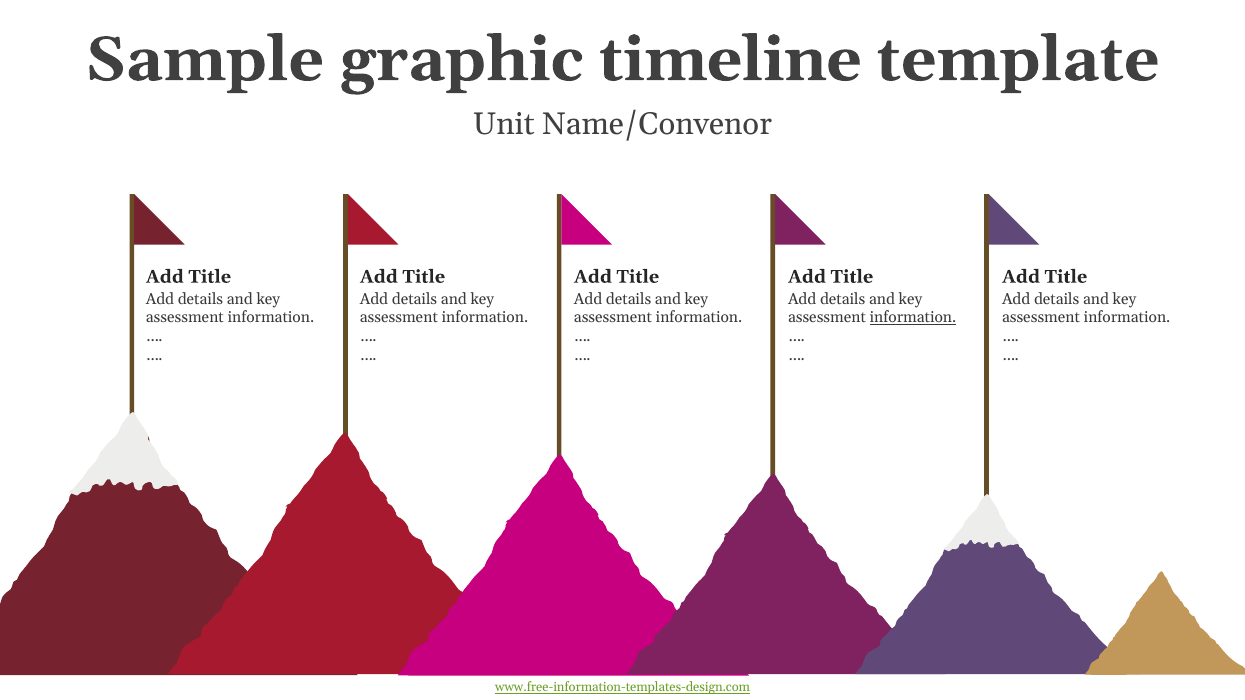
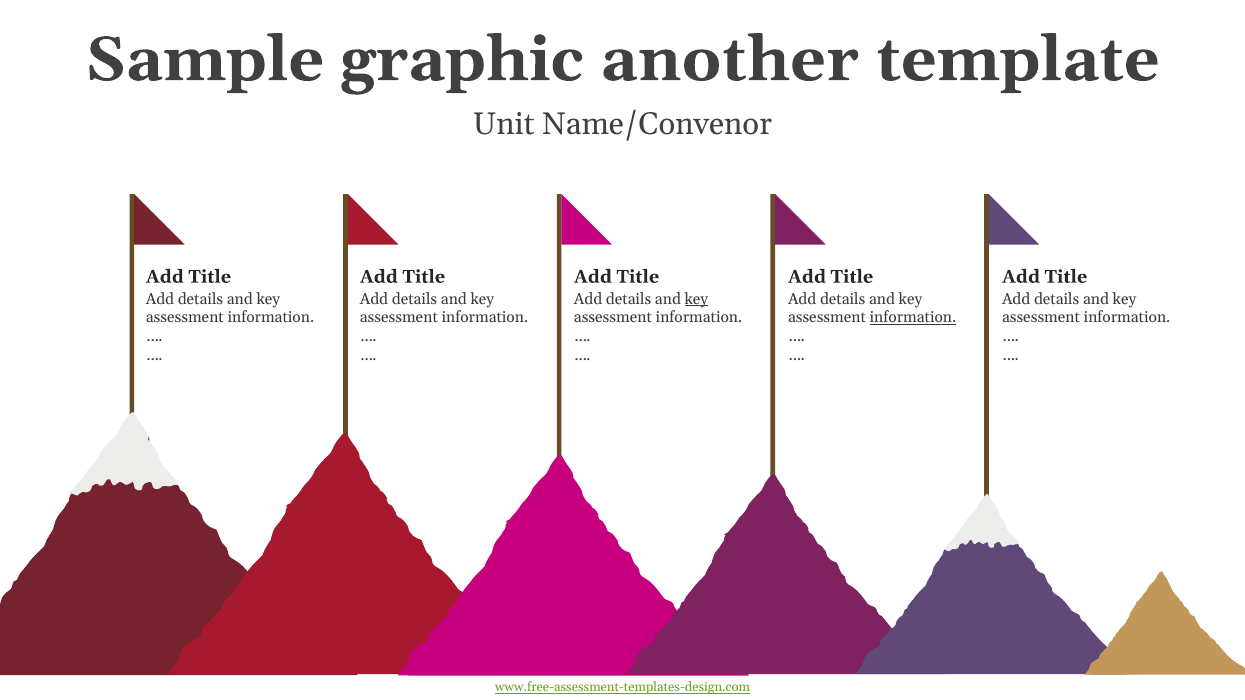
timeline: timeline -> another
key at (696, 299) underline: none -> present
www.free-information-templates-design.com: www.free-information-templates-design.com -> www.free-assessment-templates-design.com
